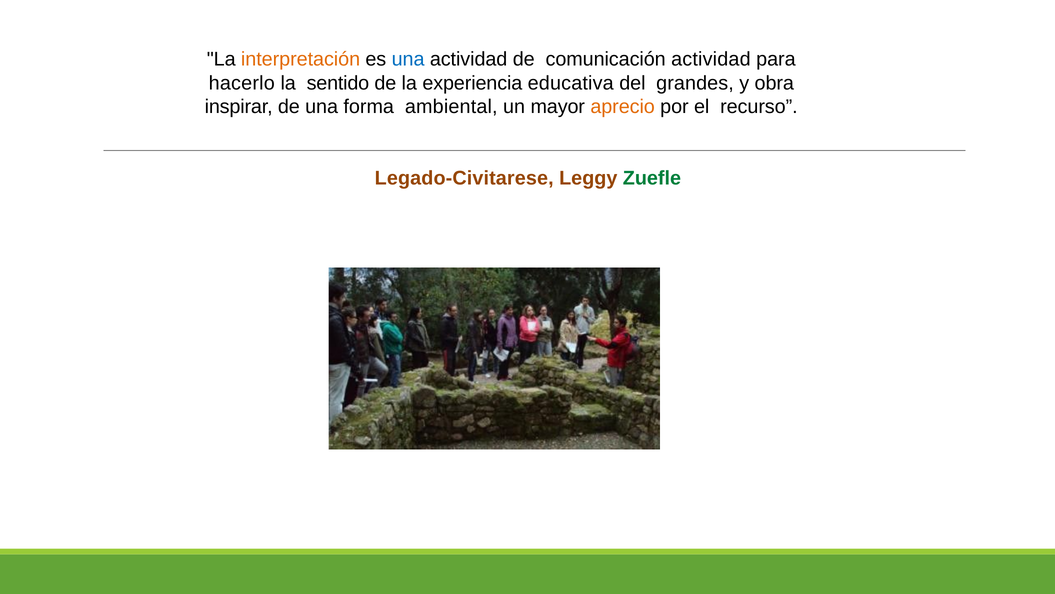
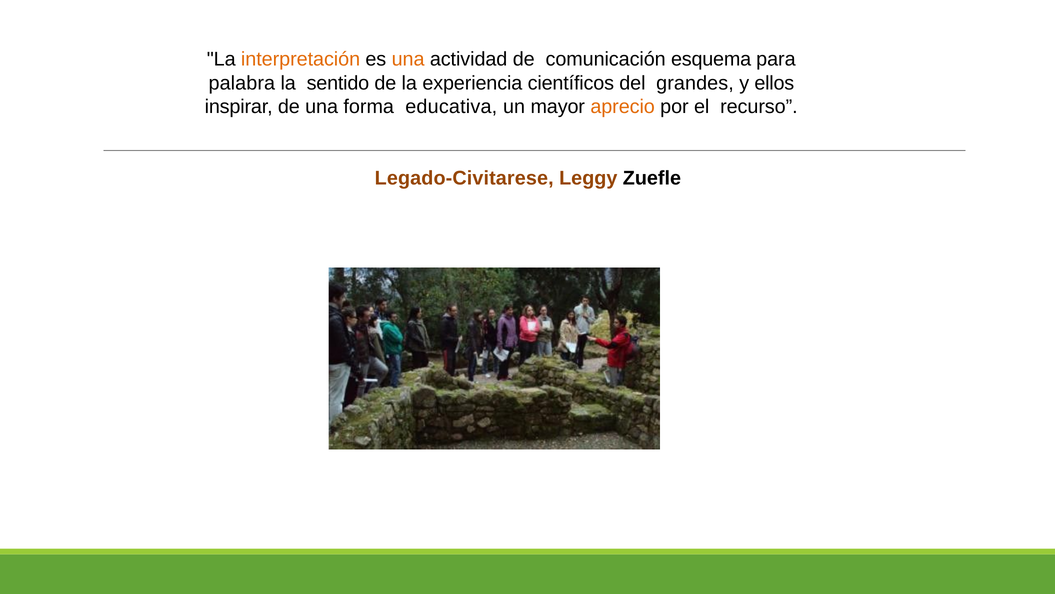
una at (408, 59) colour: blue -> orange
comunicación actividad: actividad -> esquema
hacerlo: hacerlo -> palabra
educativa: educativa -> científicos
obra: obra -> ellos
ambiental: ambiental -> educativa
Zuefle colour: green -> black
